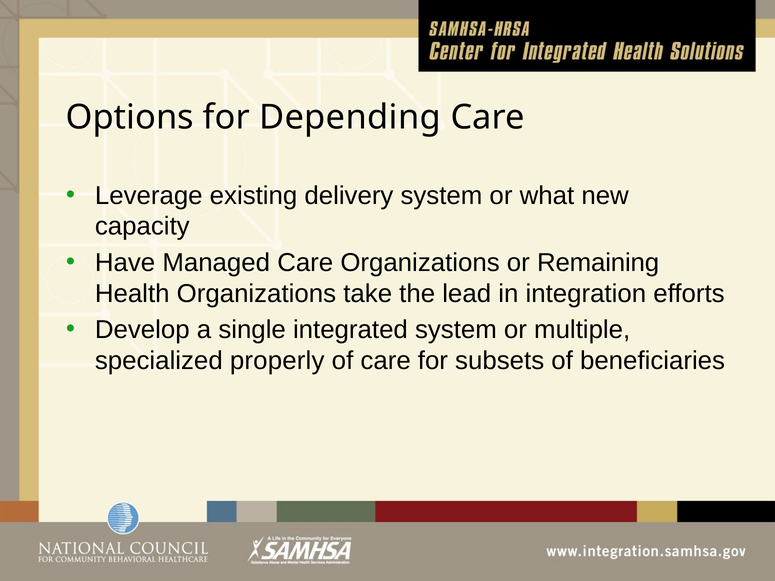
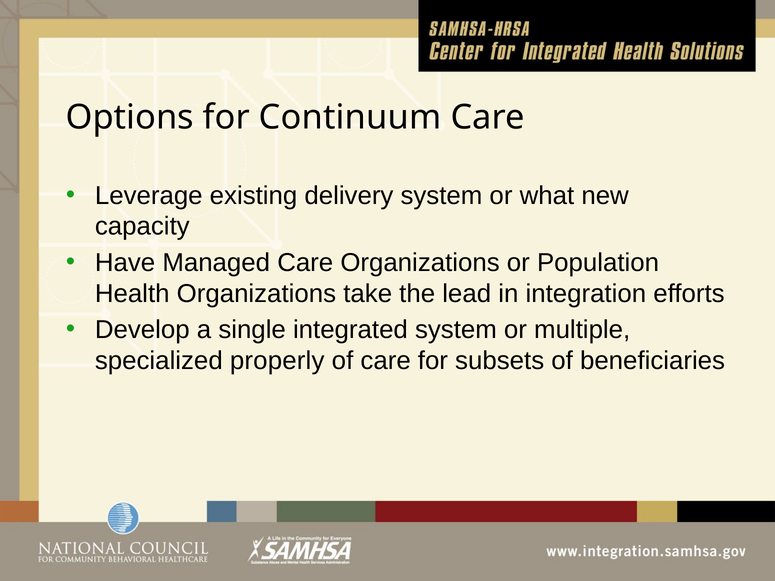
Depending: Depending -> Continuum
Remaining: Remaining -> Population
